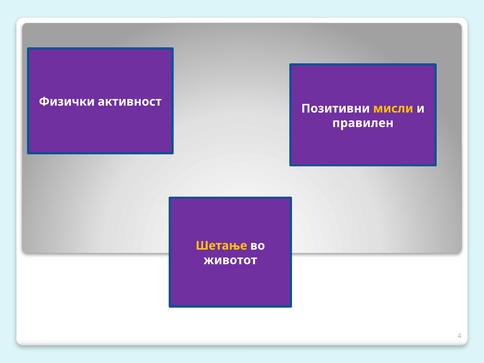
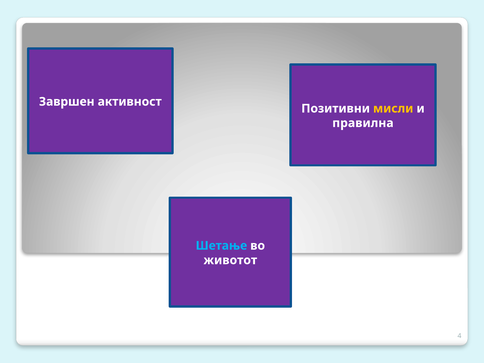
Физички: Физички -> Завршен
правилен: правилен -> правилна
Шетање colour: yellow -> light blue
